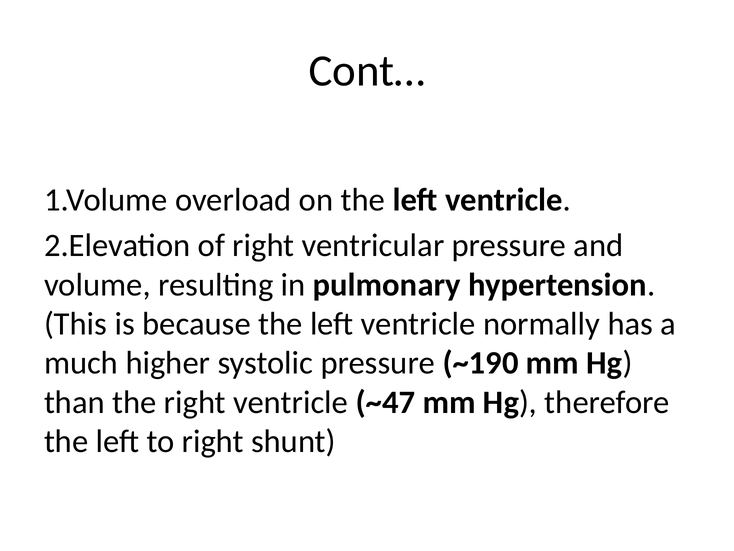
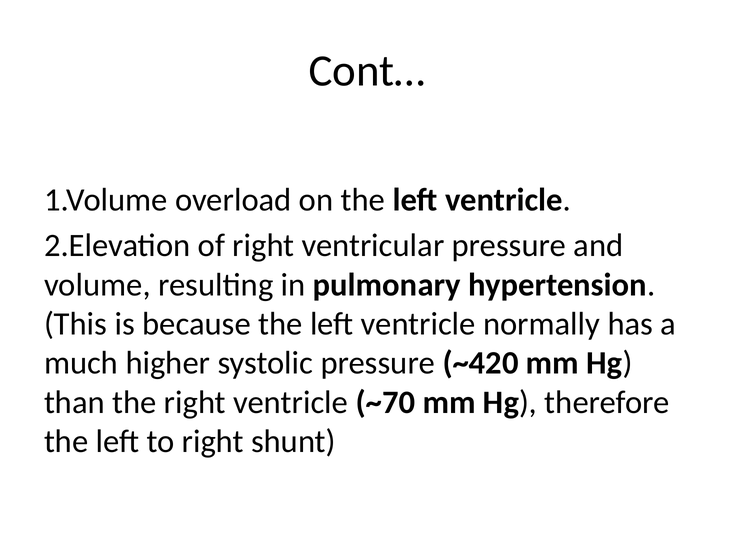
~190: ~190 -> ~420
~47: ~47 -> ~70
